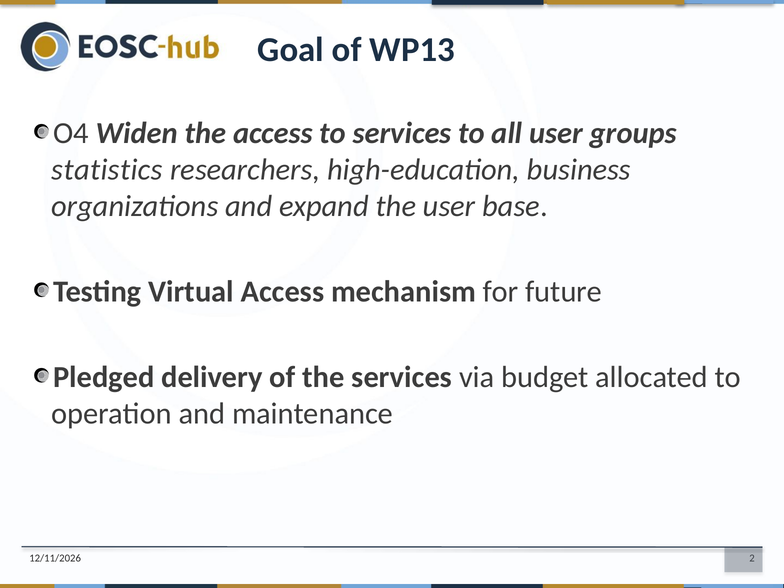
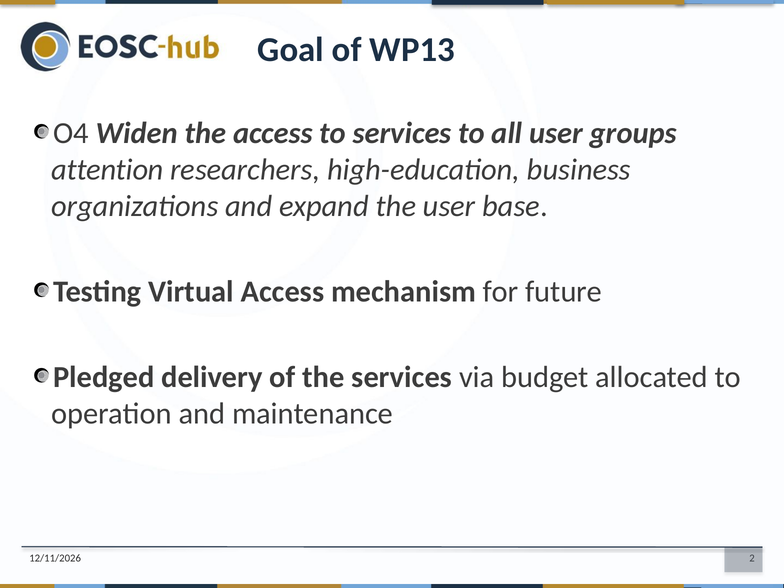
statistics: statistics -> attention
